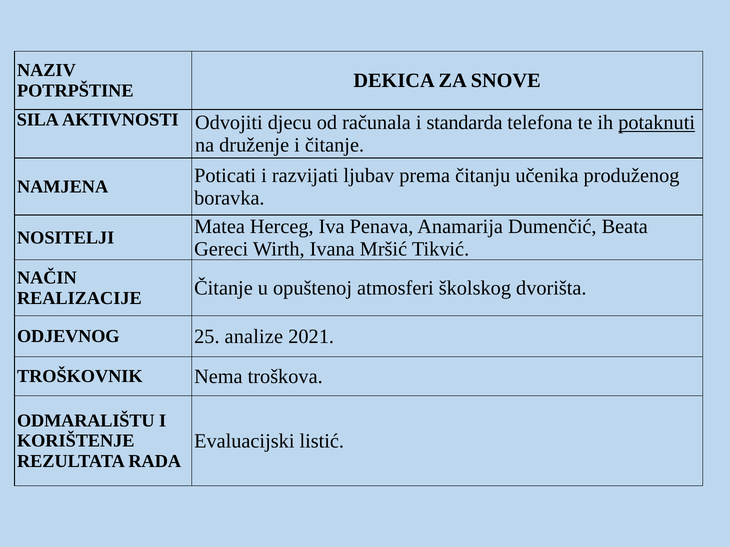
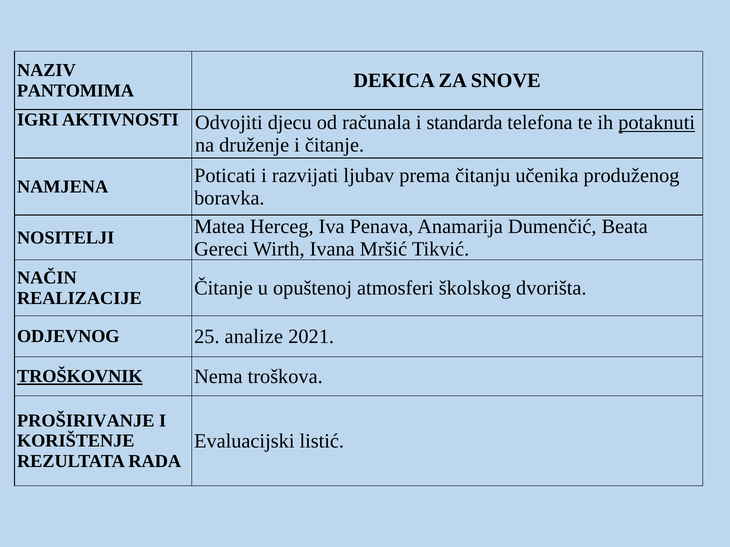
POTRPŠTINE: POTRPŠTINE -> PANTOMIMA
SILA: SILA -> IGRI
TROŠKOVNIK underline: none -> present
ODMARALIŠTU: ODMARALIŠTU -> PROŠIRIVANJE
